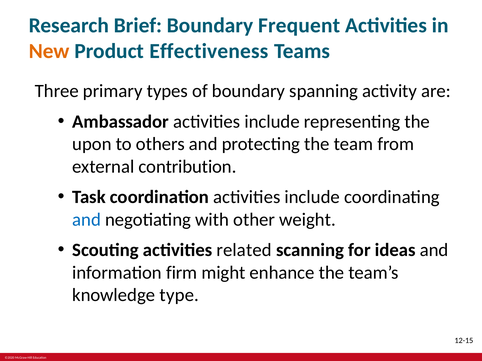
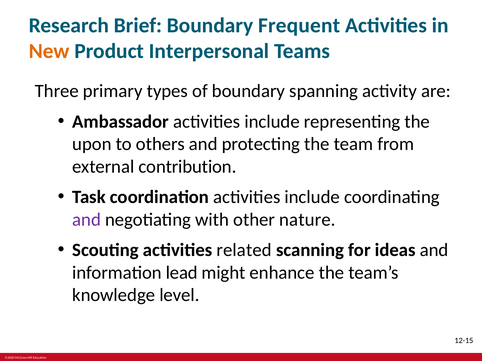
Effectiveness: Effectiveness -> Interpersonal
and at (87, 220) colour: blue -> purple
weight: weight -> nature
firm: firm -> lead
type: type -> level
